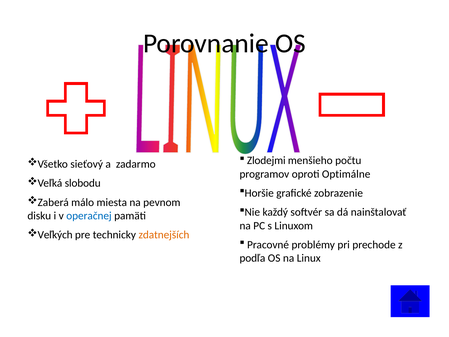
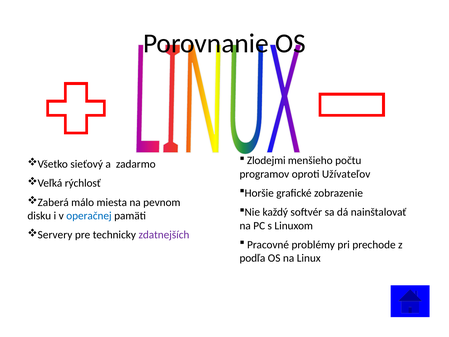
Optimálne: Optimálne -> Užívateľov
slobodu: slobodu -> rýchlosť
Veľkých: Veľkých -> Servery
zdatnejších colour: orange -> purple
